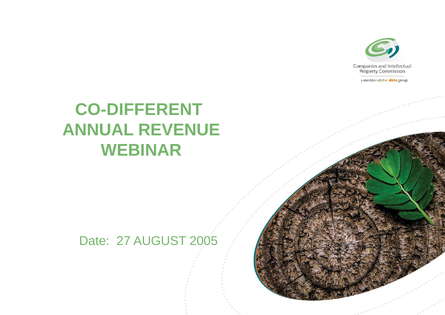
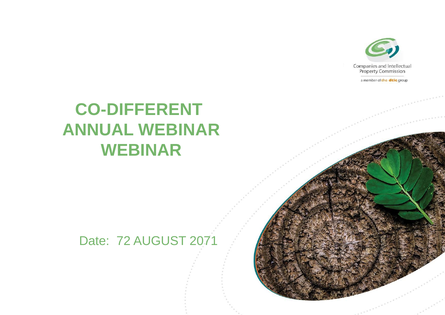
ANNUAL REVENUE: REVENUE -> WEBINAR
27: 27 -> 72
2005: 2005 -> 2071
